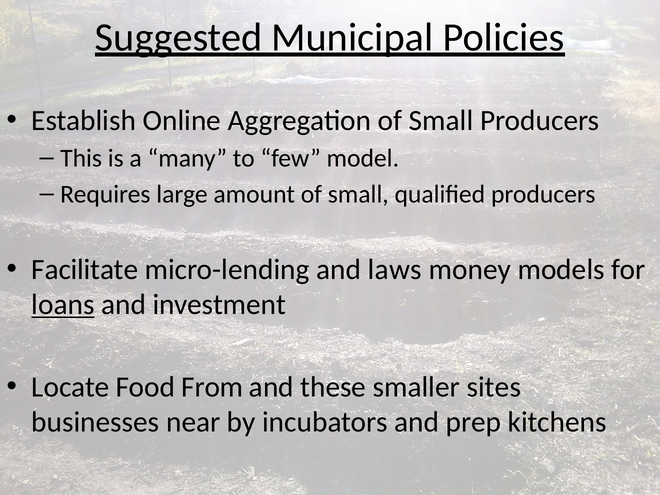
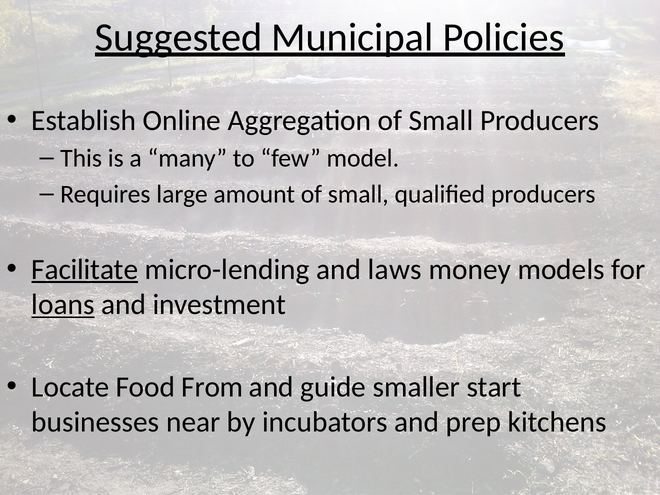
Facilitate underline: none -> present
these: these -> guide
sites: sites -> start
